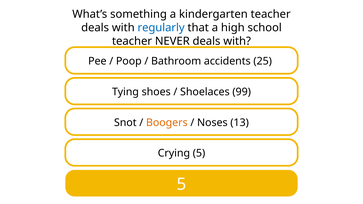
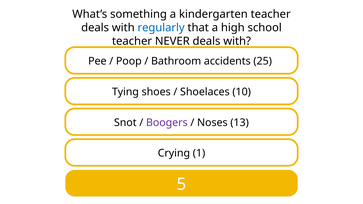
99: 99 -> 10
Boogers colour: orange -> purple
Crying 5: 5 -> 1
